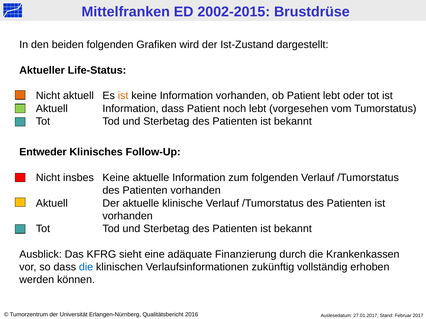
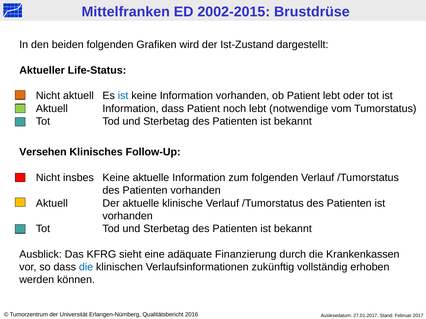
ist at (123, 96) colour: orange -> blue
vorgesehen: vorgesehen -> notwendige
Entweder: Entweder -> Versehen
